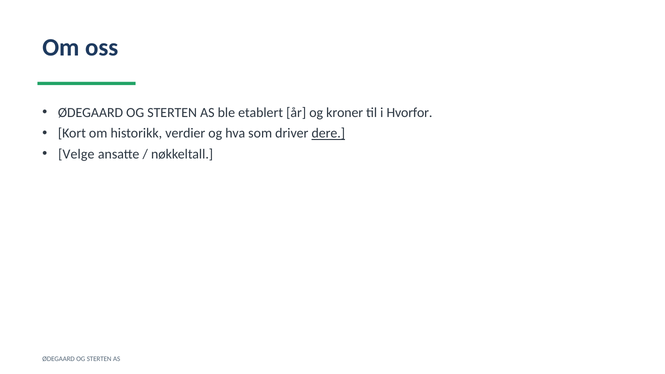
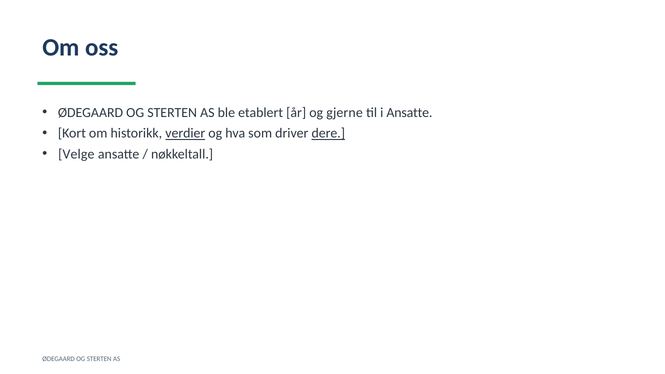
kroner: kroner -> gjerne
i Hvorfor: Hvorfor -> Ansatte
verdier underline: none -> present
